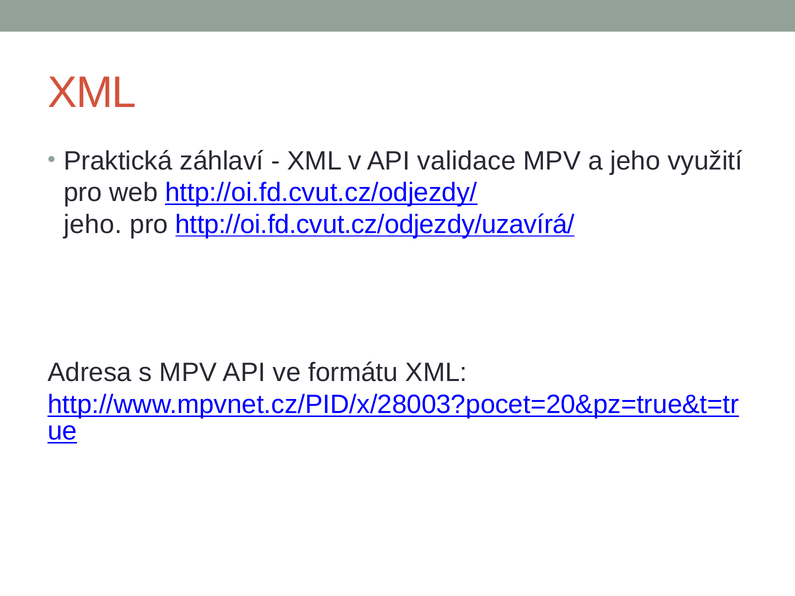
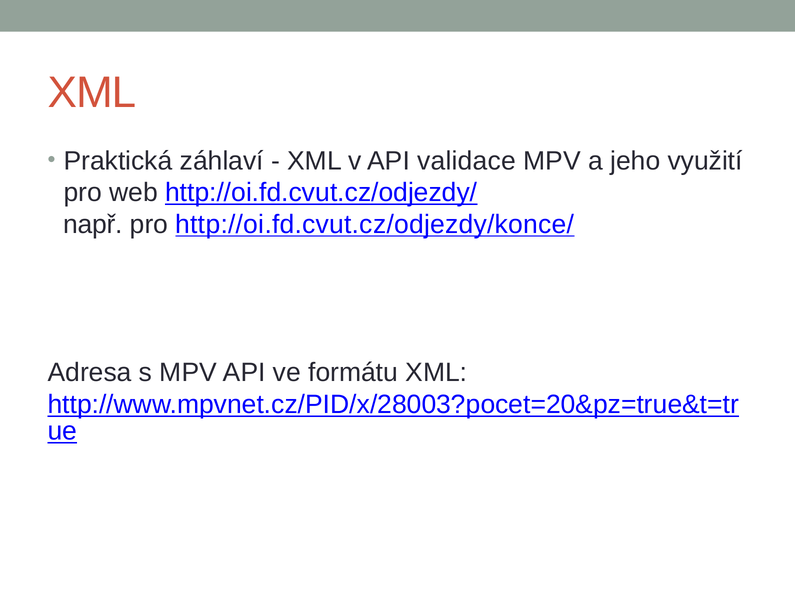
jeho at (93, 224): jeho -> např
http://oi.fd.cvut.cz/odjezdy/uzavírá/: http://oi.fd.cvut.cz/odjezdy/uzavírá/ -> http://oi.fd.cvut.cz/odjezdy/konce/
